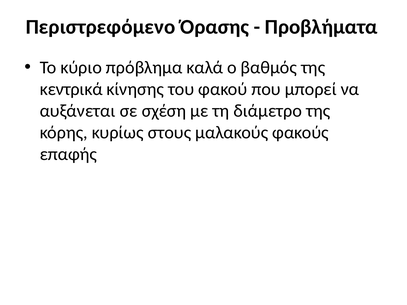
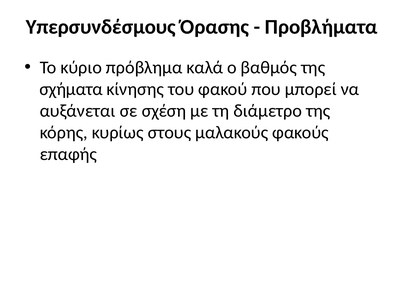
Περιστρεφόμενο: Περιστρεφόμενο -> Υπερσυνδέσμους
κεντρικά: κεντρικά -> σχήματα
